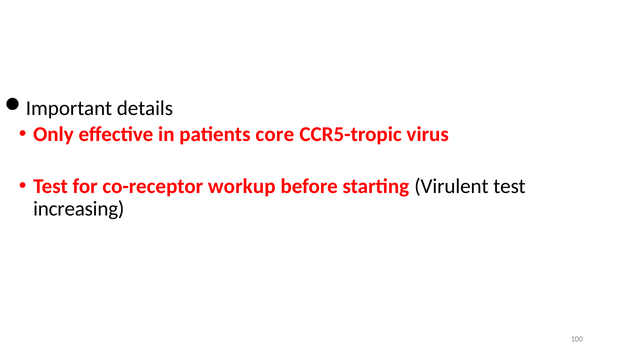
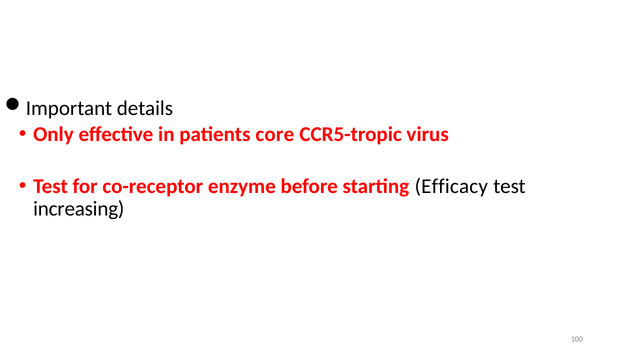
workup: workup -> enzyme
Virulent: Virulent -> Efficacy
